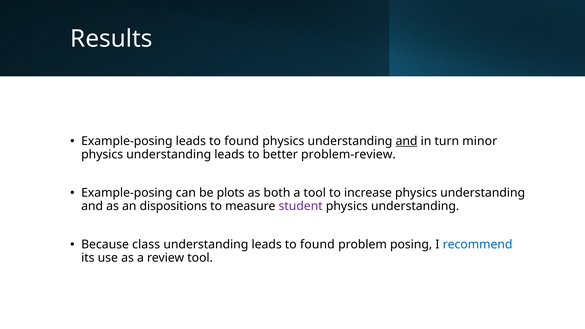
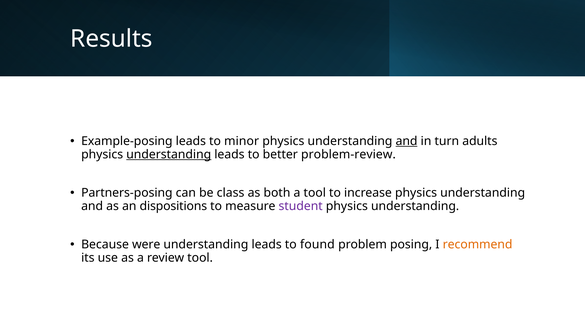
found at (242, 141): found -> minor
minor: minor -> adults
understanding at (169, 154) underline: none -> present
Example-posing at (127, 193): Example-posing -> Partners-posing
plots: plots -> class
class: class -> were
recommend colour: blue -> orange
